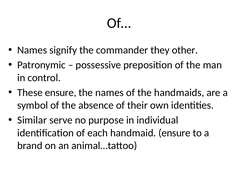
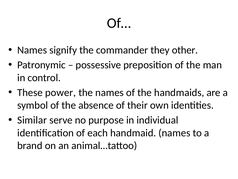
These ensure: ensure -> power
handmaid ensure: ensure -> names
